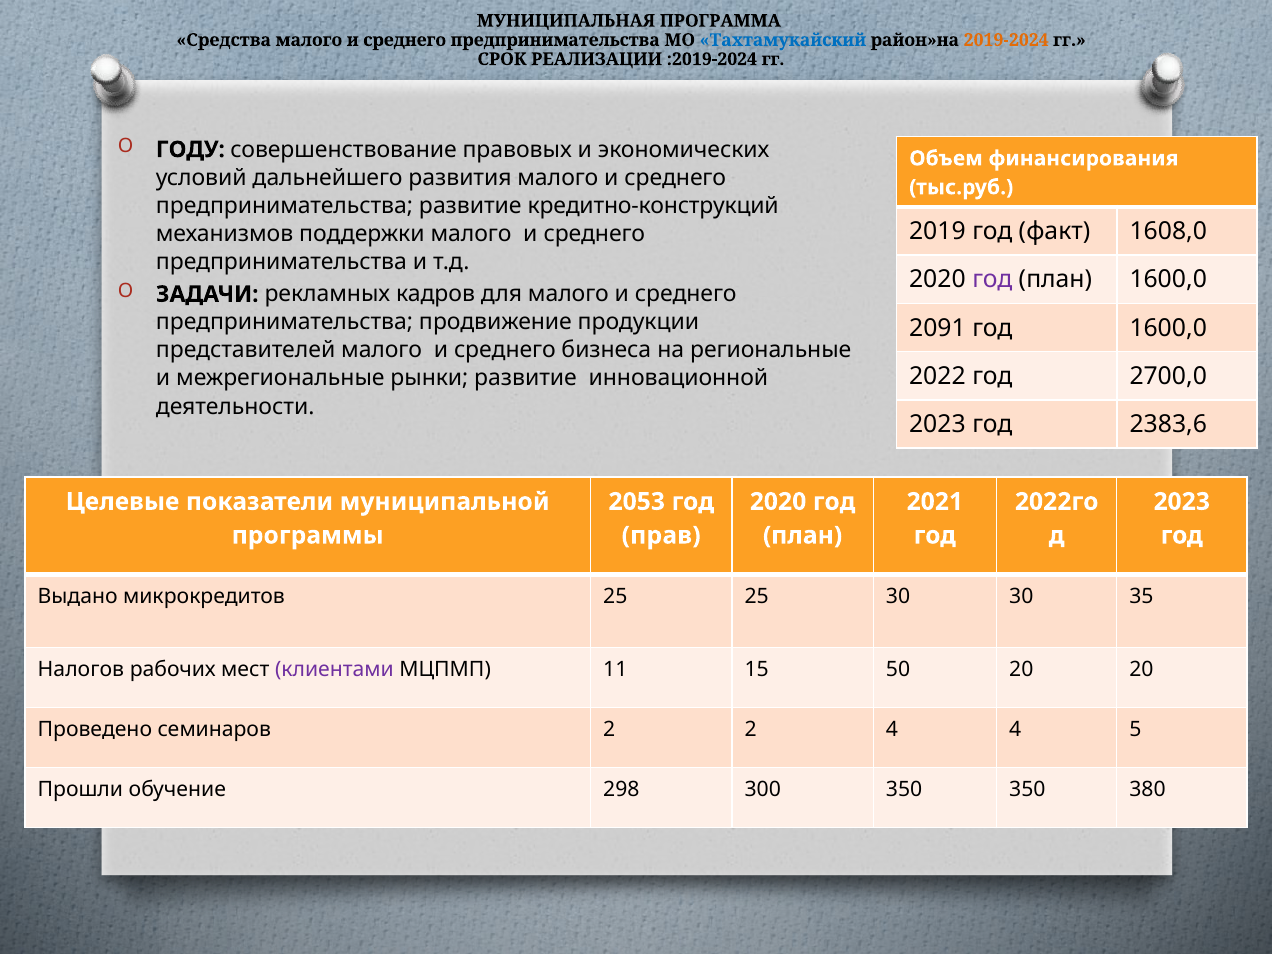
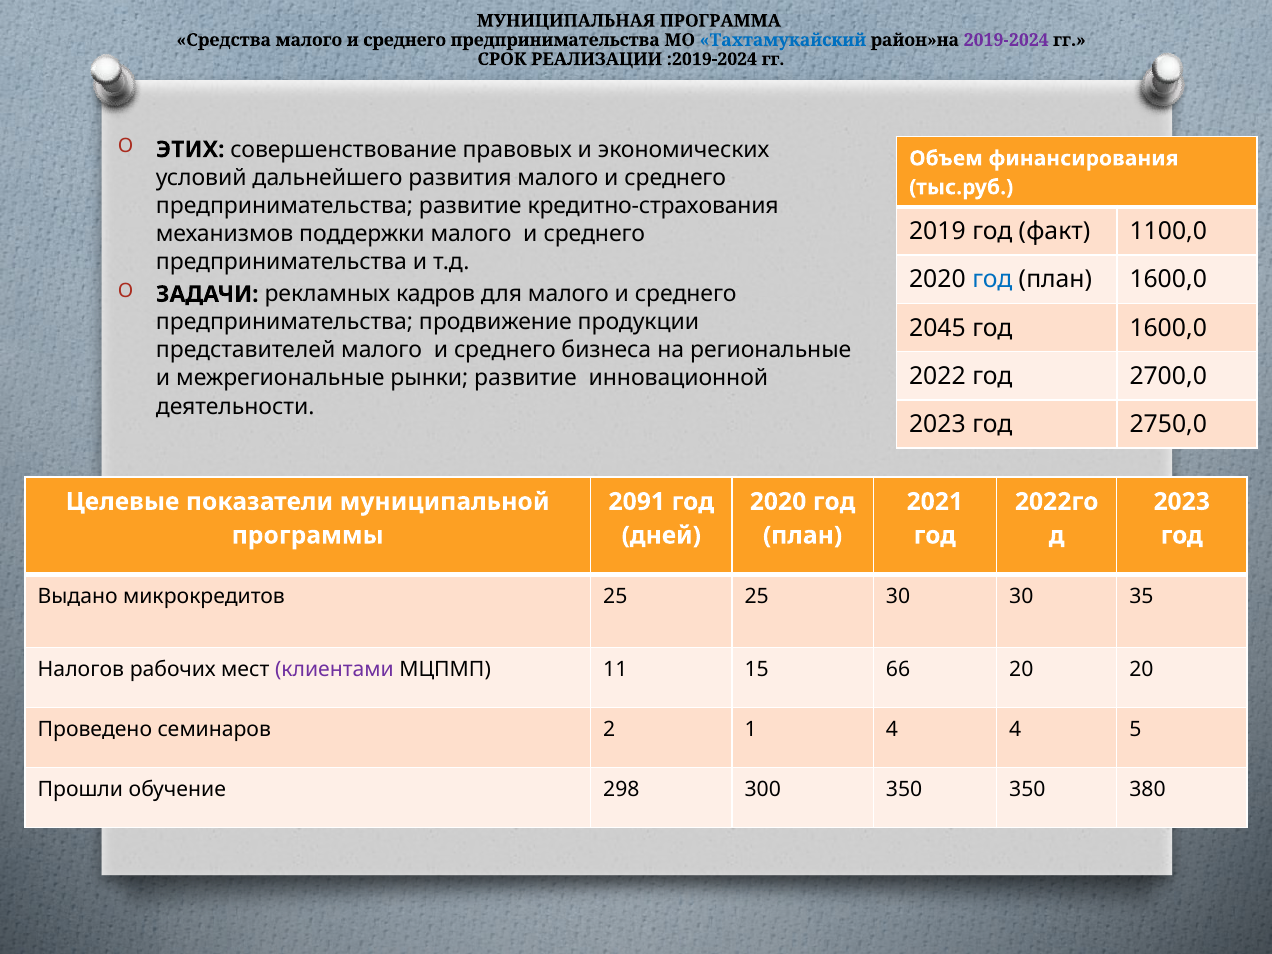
2019-2024 colour: orange -> purple
ГОДУ: ГОДУ -> ЭТИХ
кредитно-конструкций: кредитно-конструкций -> кредитно-страхования
1608,0: 1608,0 -> 1100,0
год at (992, 280) colour: purple -> blue
2091: 2091 -> 2045
2383,6: 2383,6 -> 2750,0
2053: 2053 -> 2091
прав: прав -> дней
50: 50 -> 66
2 2: 2 -> 1
